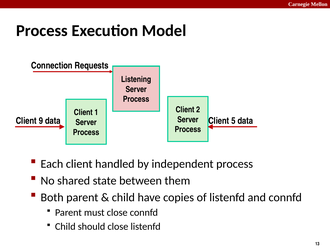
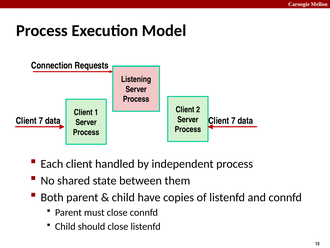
9 at (41, 121): 9 -> 7
5 at (233, 121): 5 -> 7
